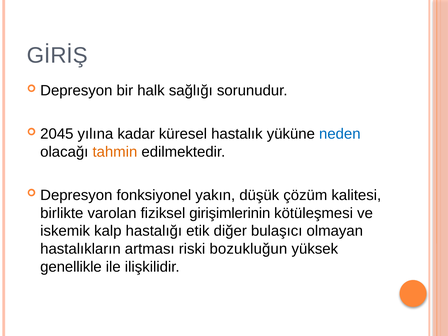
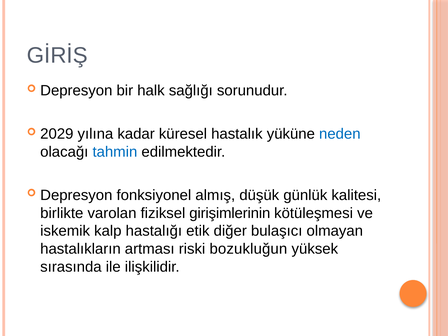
2045: 2045 -> 2029
tahmin colour: orange -> blue
yakın: yakın -> almış
çözüm: çözüm -> günlük
genellikle: genellikle -> sırasında
